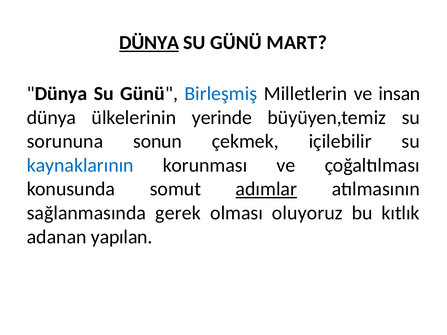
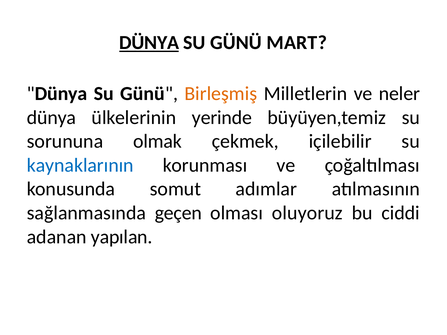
Birleşmiş colour: blue -> orange
insan: insan -> neler
sonun: sonun -> olmak
adımlar underline: present -> none
gerek: gerek -> geçen
kıtlık: kıtlık -> ciddi
